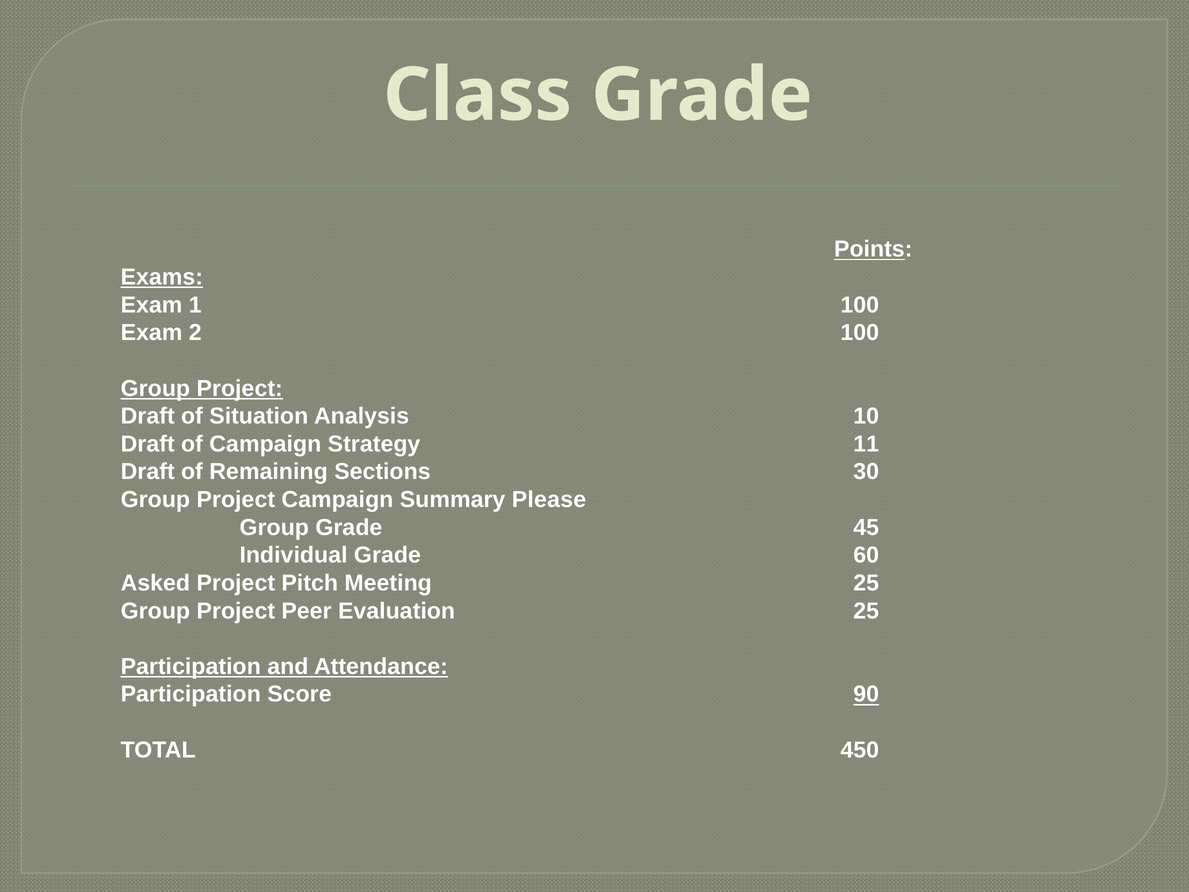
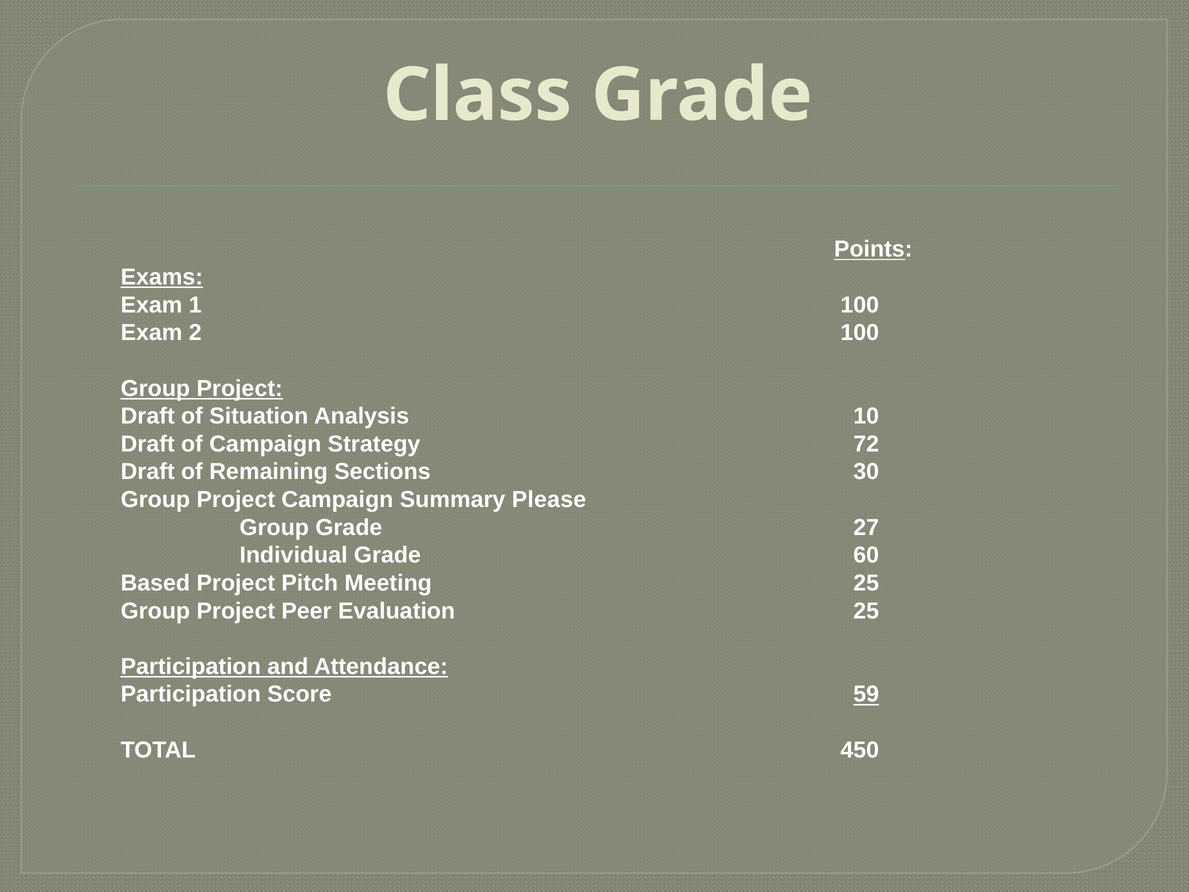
11: 11 -> 72
45: 45 -> 27
Asked: Asked -> Based
90: 90 -> 59
